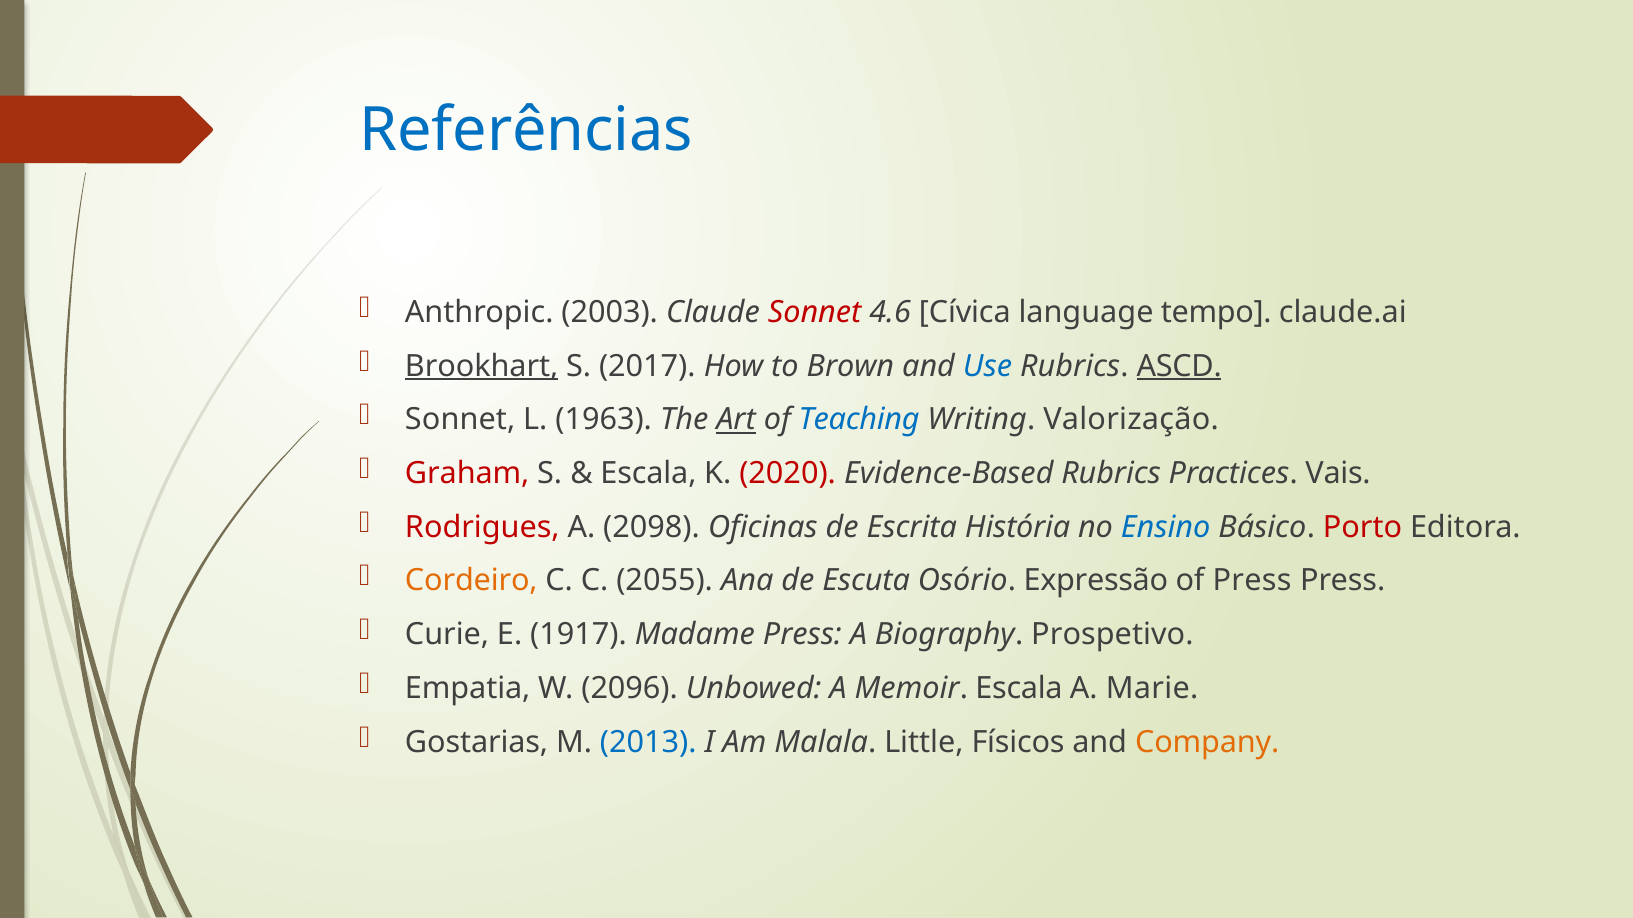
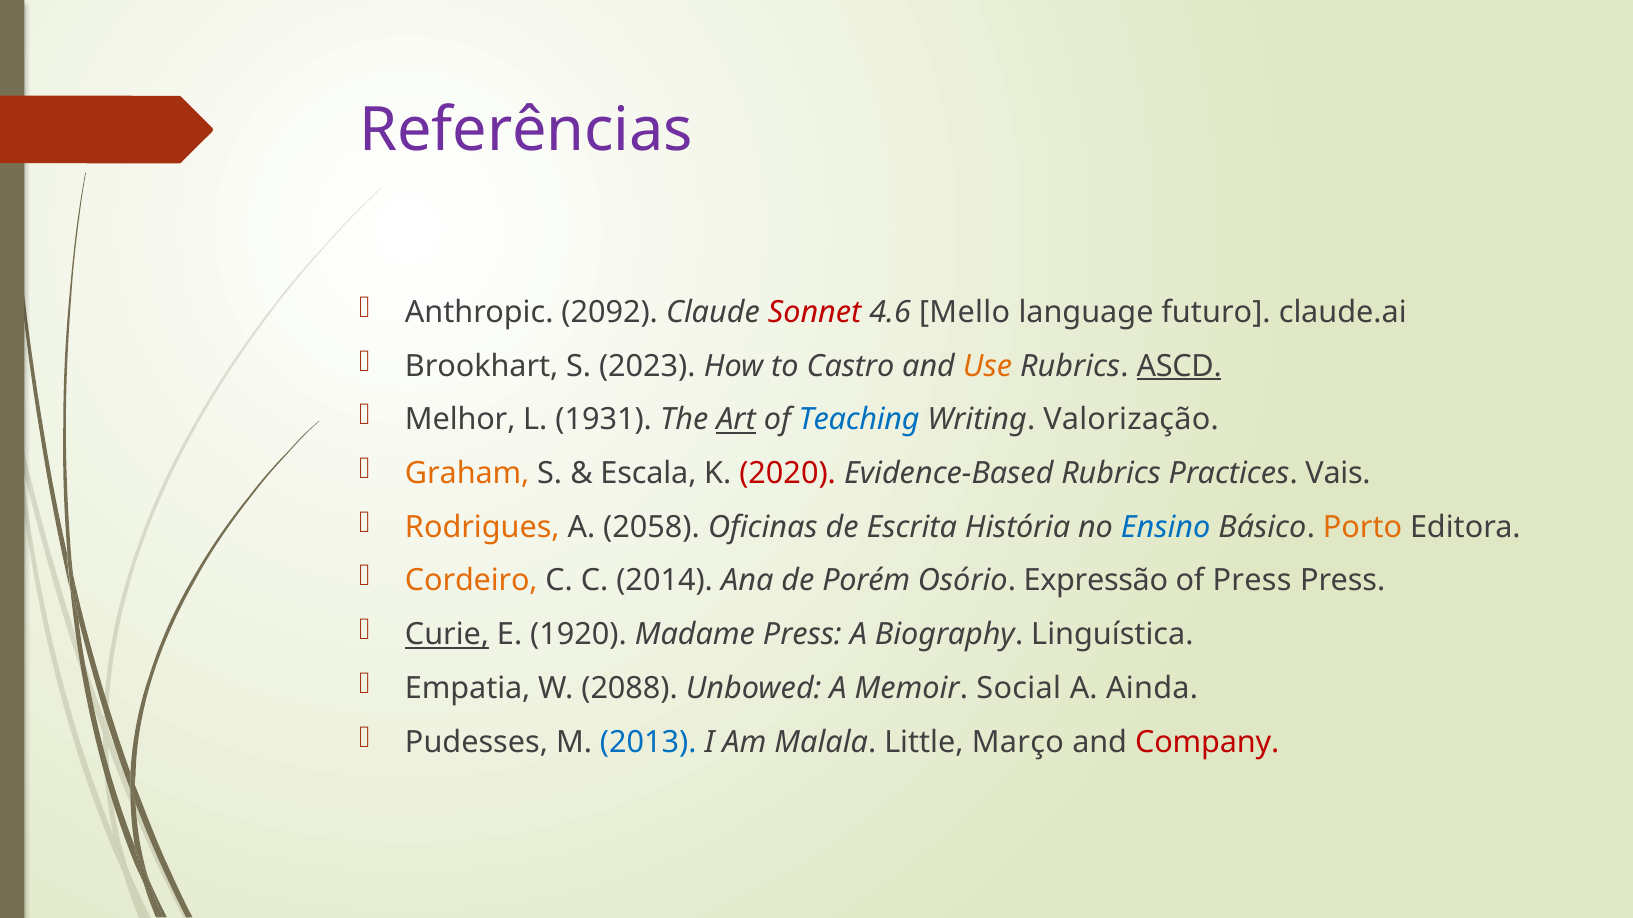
Referências colour: blue -> purple
2003: 2003 -> 2092
Cívica: Cívica -> Mello
tempo: tempo -> futuro
Brookhart underline: present -> none
2017: 2017 -> 2023
Brown: Brown -> Castro
Use colour: blue -> orange
Sonnet at (460, 420): Sonnet -> Melhor
1963: 1963 -> 1931
Graham colour: red -> orange
Rodrigues colour: red -> orange
2098: 2098 -> 2058
Porto colour: red -> orange
2055: 2055 -> 2014
Escuta: Escuta -> Porém
Curie underline: none -> present
1917: 1917 -> 1920
Prospetivo: Prospetivo -> Linguística
2096: 2096 -> 2088
Memoir Escala: Escala -> Social
Marie: Marie -> Ainda
Gostarias: Gostarias -> Pudesses
Físicos: Físicos -> Março
Company colour: orange -> red
